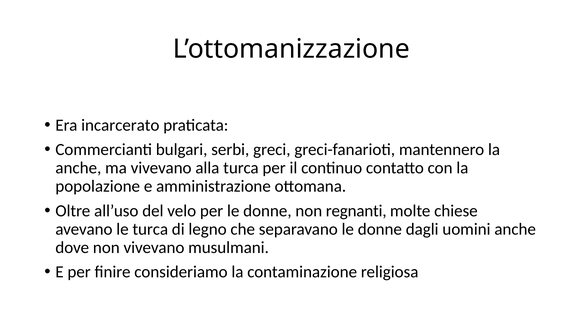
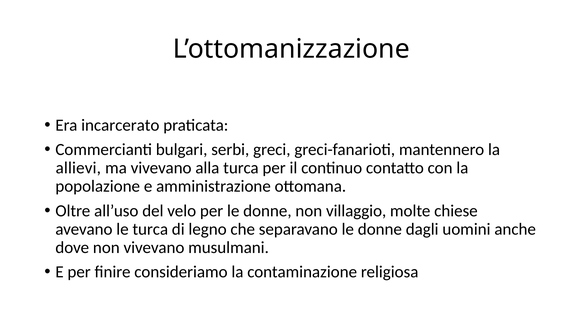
anche at (78, 168): anche -> allievi
regnanti: regnanti -> villaggio
